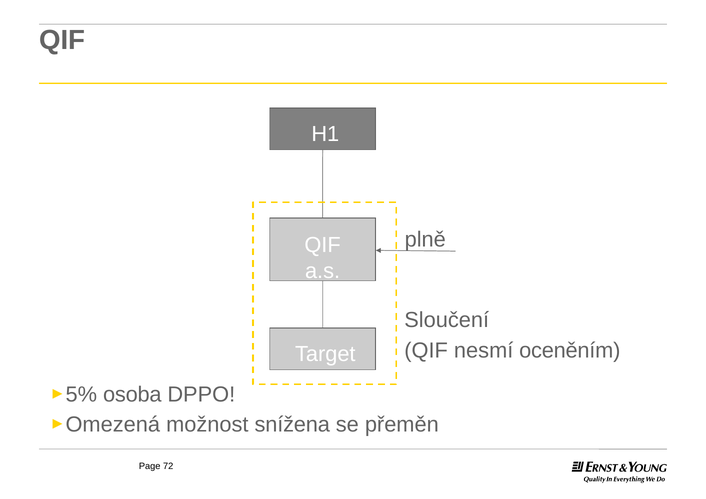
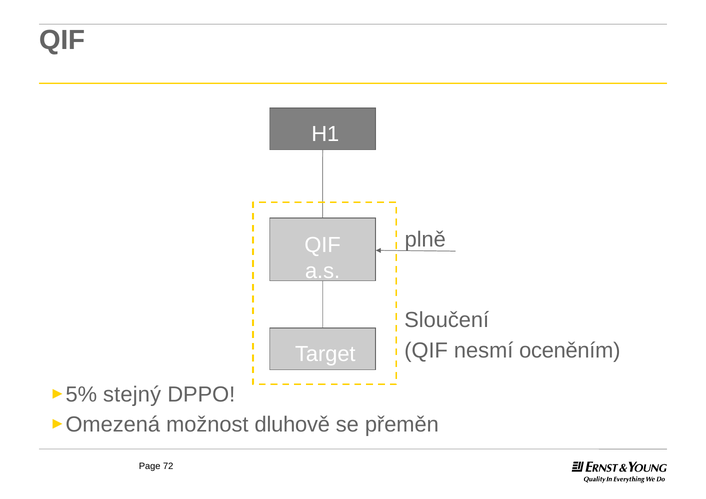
osoba: osoba -> stejný
snížena: snížena -> dluhově
